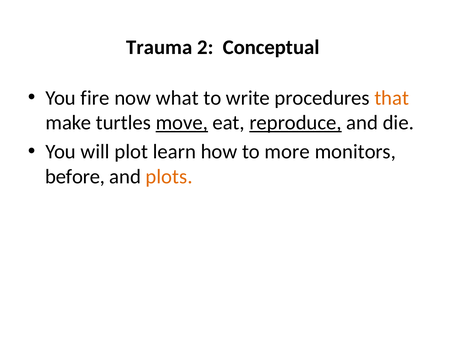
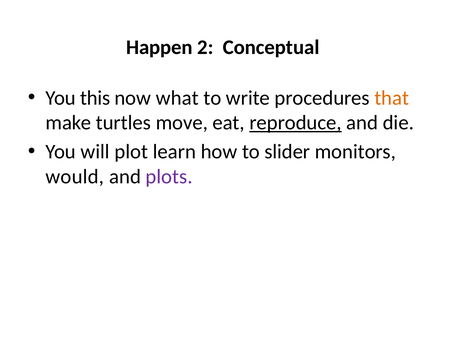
Trauma: Trauma -> Happen
fire: fire -> this
move underline: present -> none
more: more -> slider
before: before -> would
plots colour: orange -> purple
